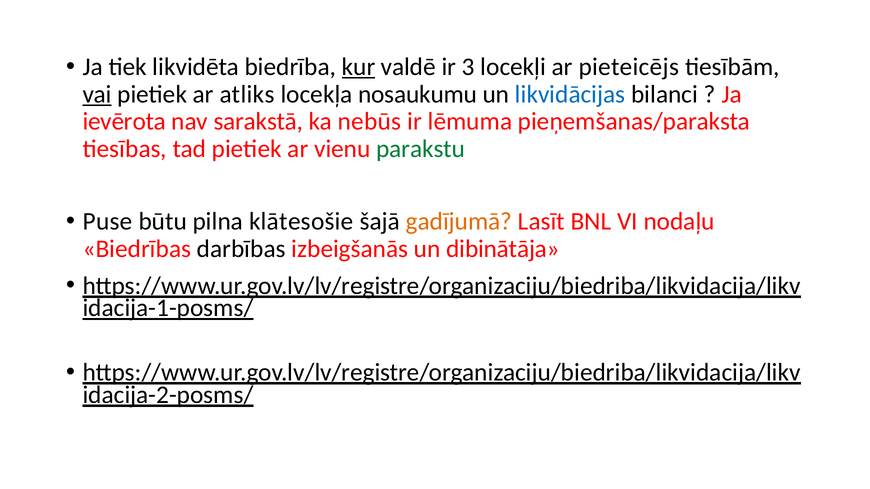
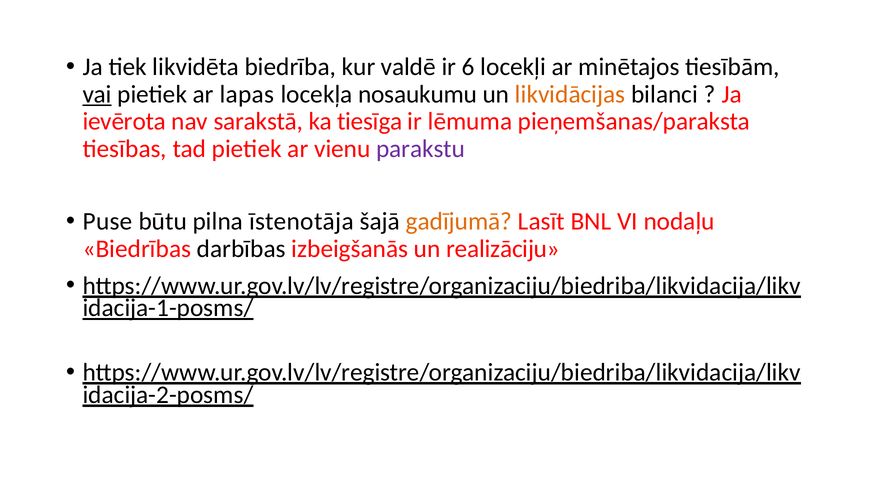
kur underline: present -> none
3: 3 -> 6
pieteicējs: pieteicējs -> minētajos
atliks: atliks -> lapas
likvidācijas colour: blue -> orange
nebūs: nebūs -> tiesīga
parakstu colour: green -> purple
klātesošie: klātesošie -> īstenotāja
dibinātāja: dibinātāja -> realizāciju
